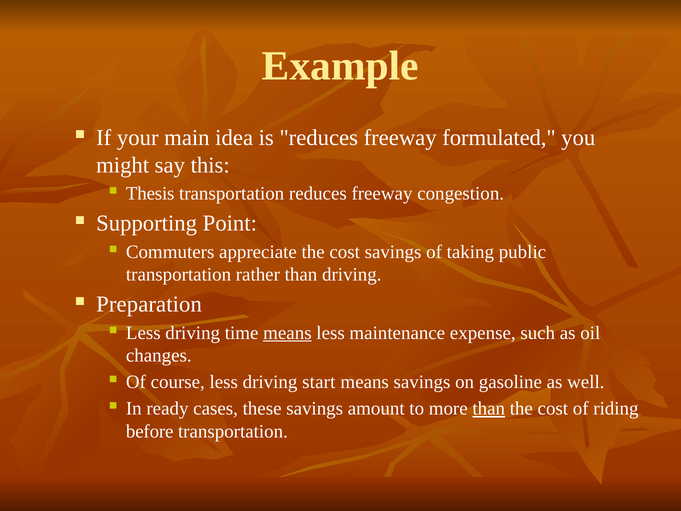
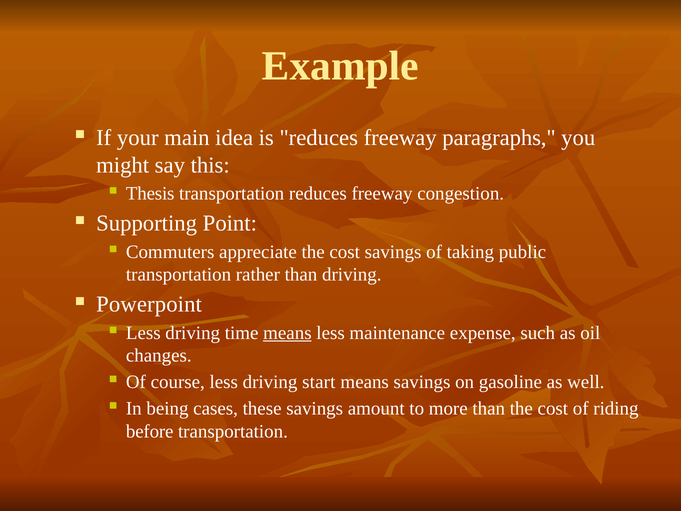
formulated: formulated -> paragraphs
Preparation: Preparation -> Powerpoint
ready: ready -> being
than at (489, 408) underline: present -> none
